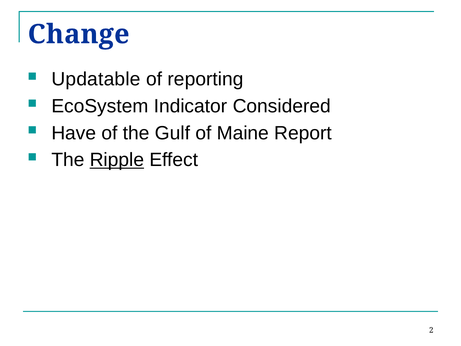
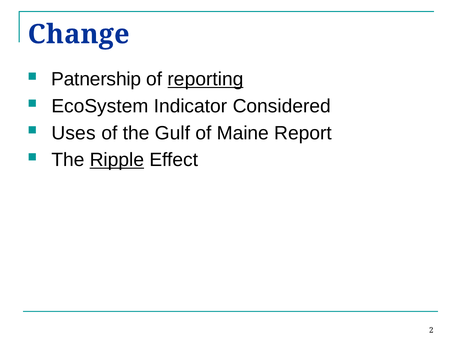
Updatable: Updatable -> Patnership
reporting underline: none -> present
Have: Have -> Uses
